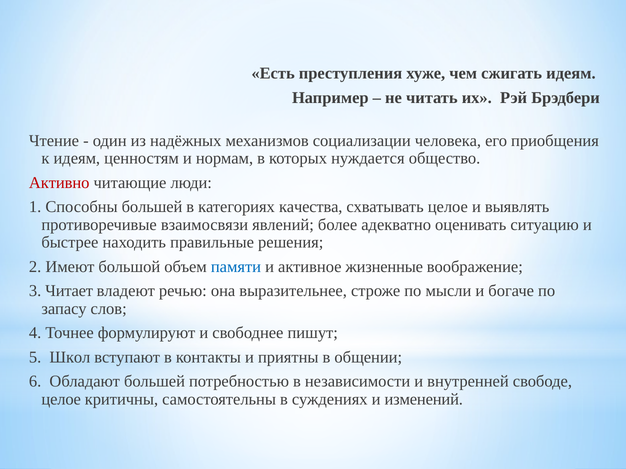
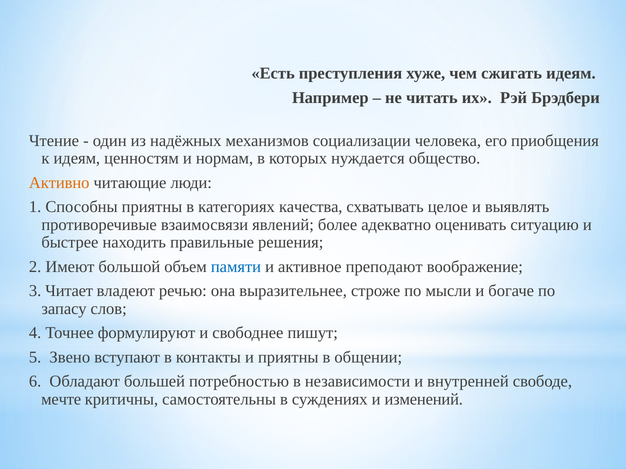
Активно colour: red -> orange
Способны большей: большей -> приятны
жизненные: жизненные -> преподают
Школ: Школ -> Звено
целое at (61, 400): целое -> мечте
